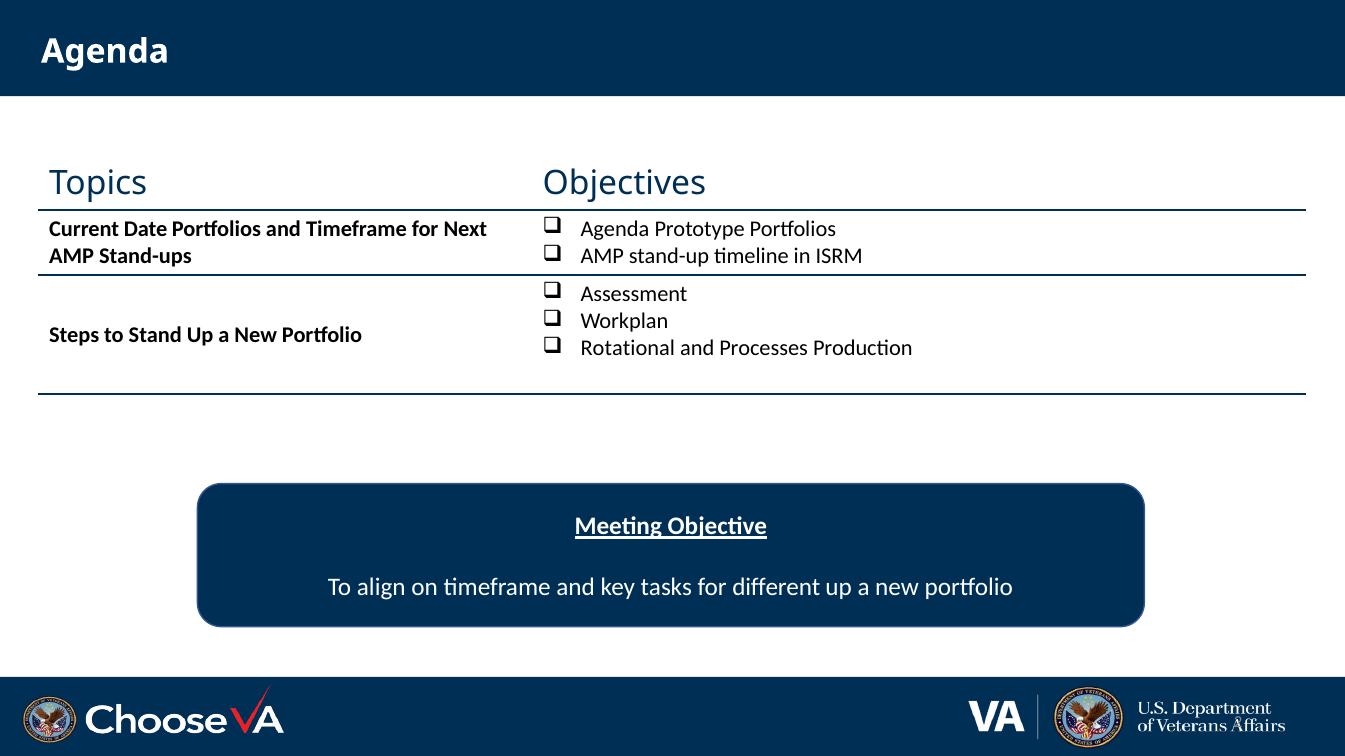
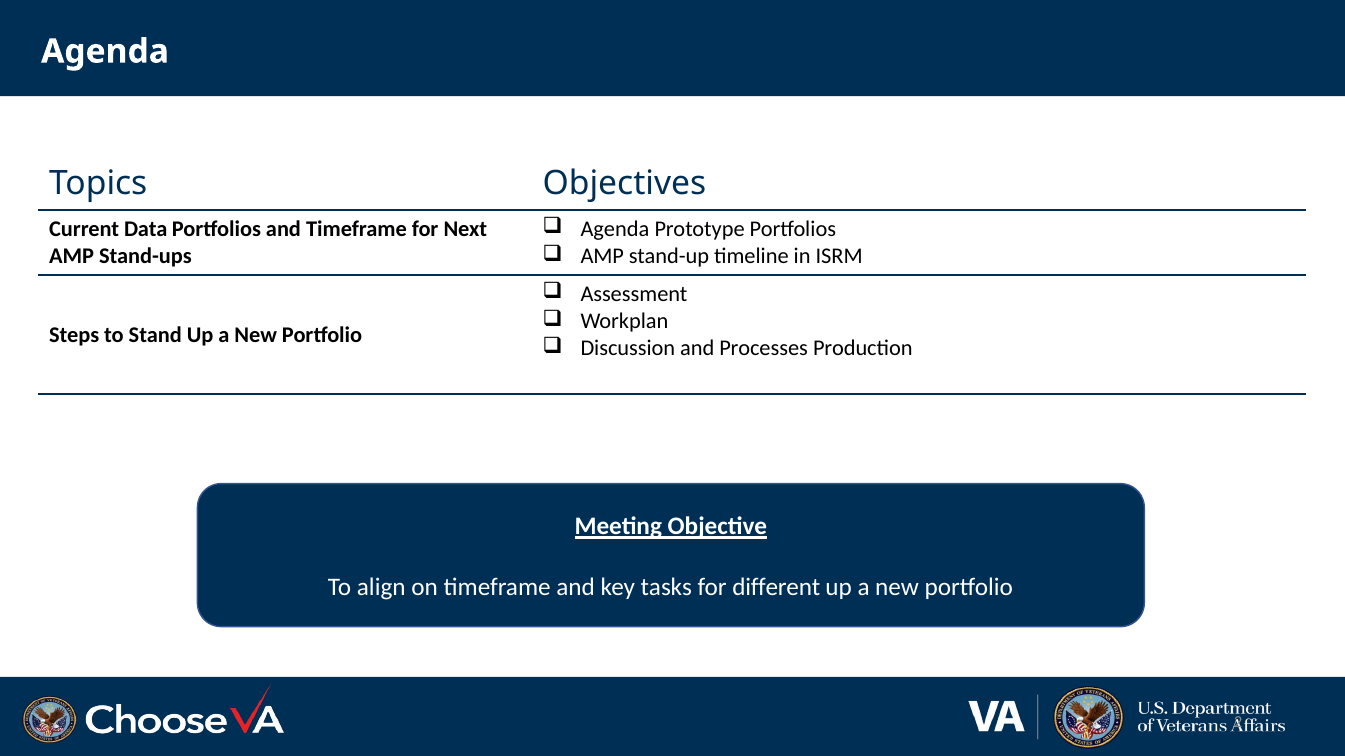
Date: Date -> Data
Rotational: Rotational -> Discussion
